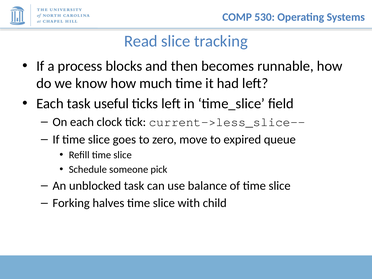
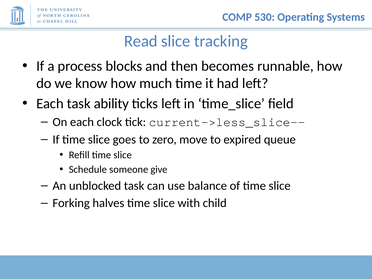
useful: useful -> ability
pick: pick -> give
